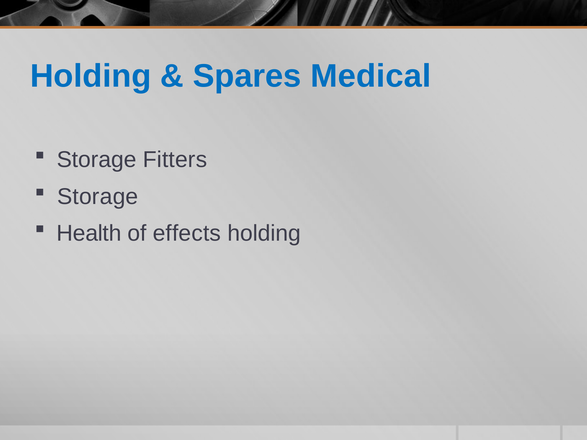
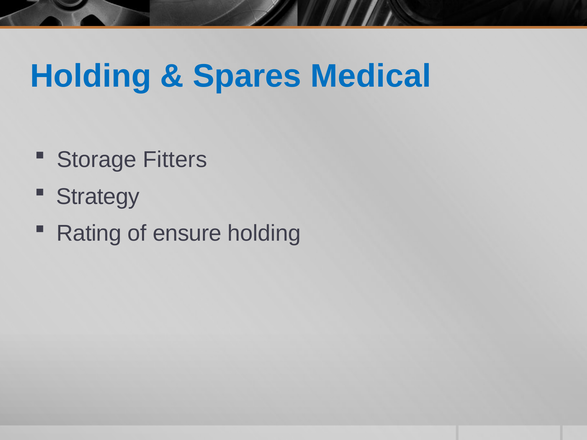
Storage at (98, 197): Storage -> Strategy
Health: Health -> Rating
effects: effects -> ensure
